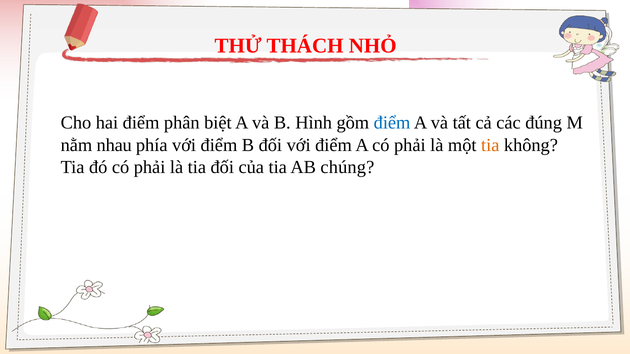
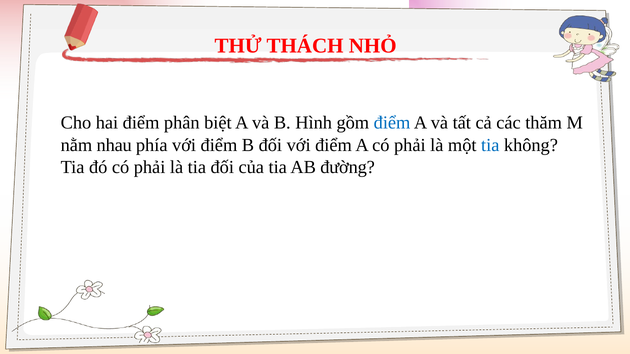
đúng: đúng -> thăm
tia at (490, 145) colour: orange -> blue
chúng: chúng -> đường
